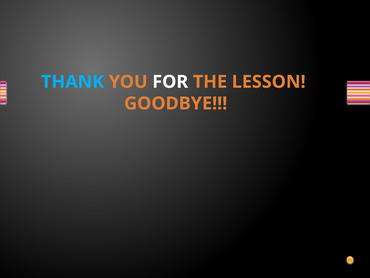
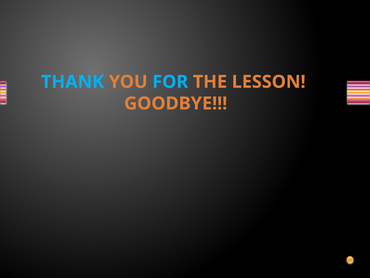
FOR colour: white -> light blue
